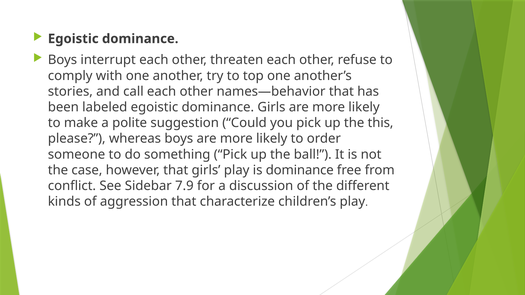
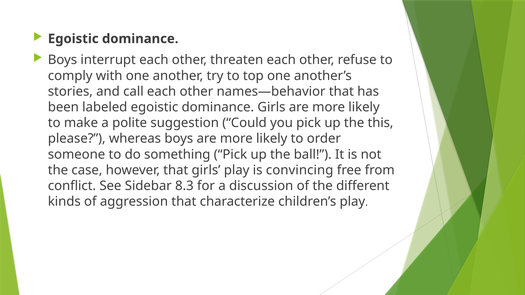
is dominance: dominance -> convincing
7.9: 7.9 -> 8.3
